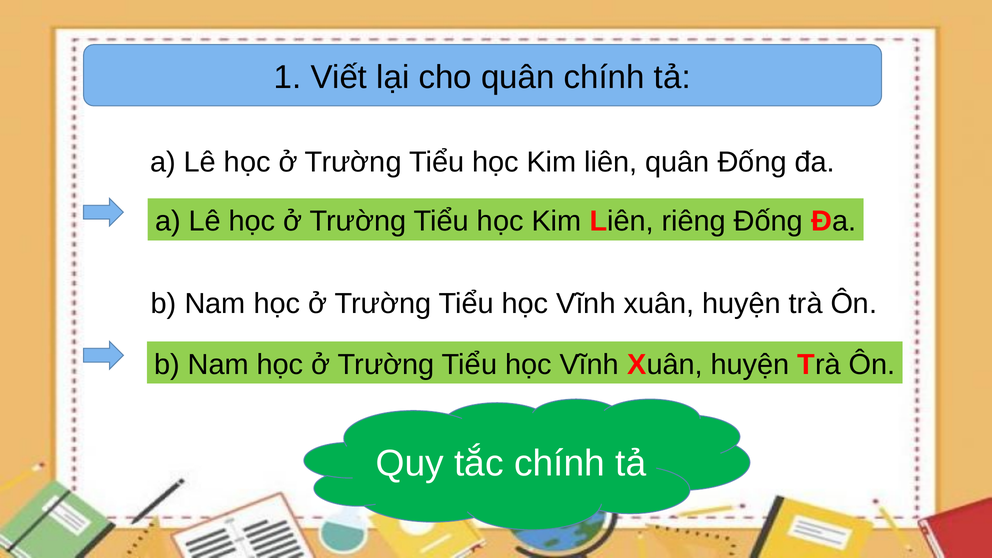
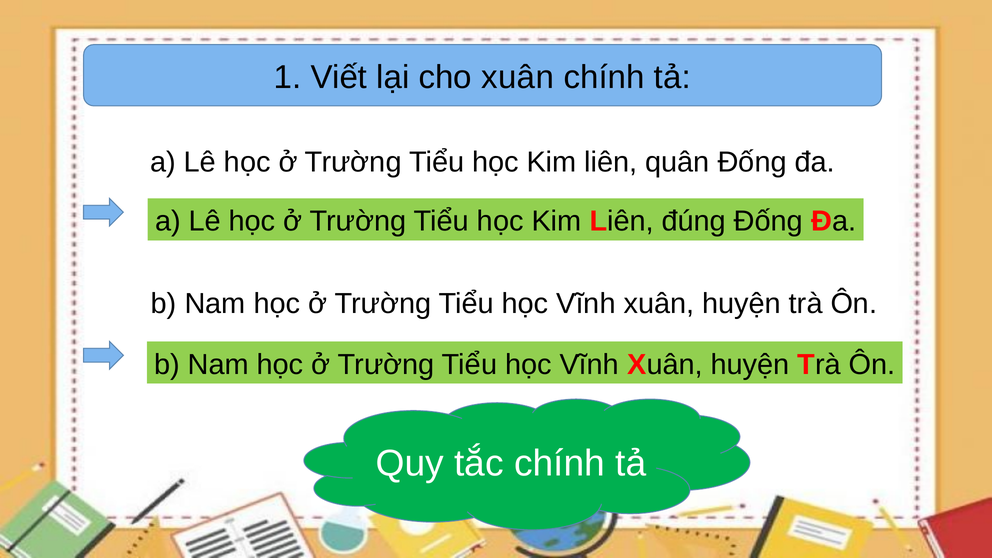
cho quân: quân -> xuân
riêng: riêng -> đúng
